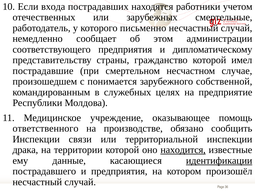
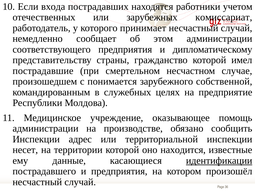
смертельные: смертельные -> комиссариат
письменно: письменно -> принимает
ответственного at (46, 129): ответственного -> администрации
связи: связи -> адрес
драка: драка -> несет
находится underline: present -> none
